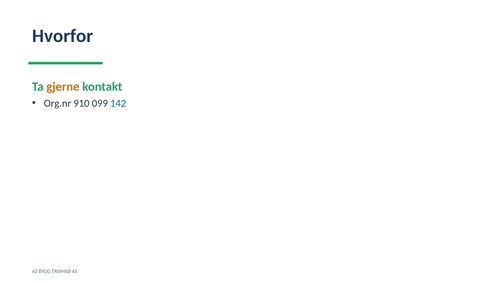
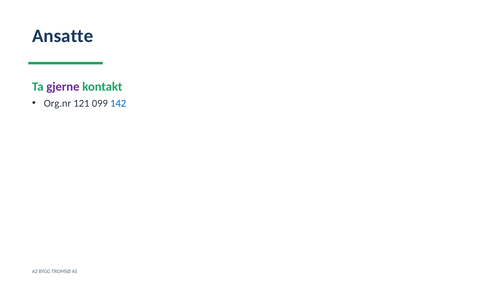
Hvorfor: Hvorfor -> Ansatte
gjerne colour: orange -> purple
910: 910 -> 121
